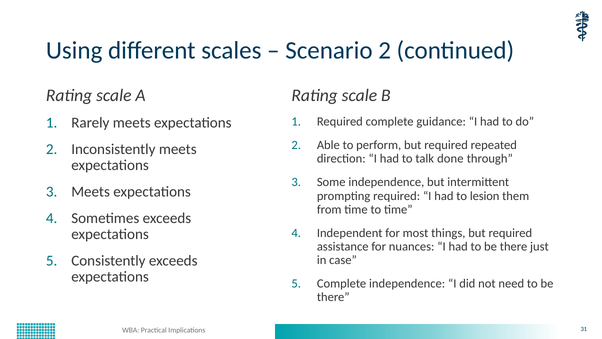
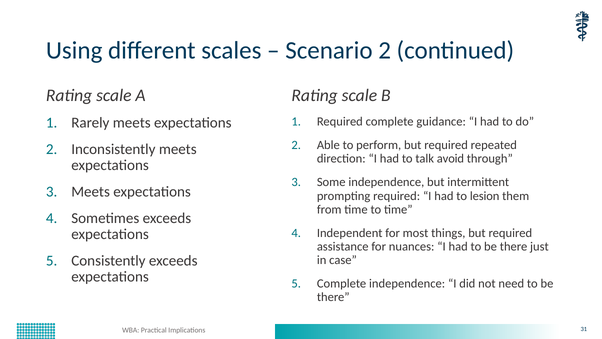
done: done -> avoid
